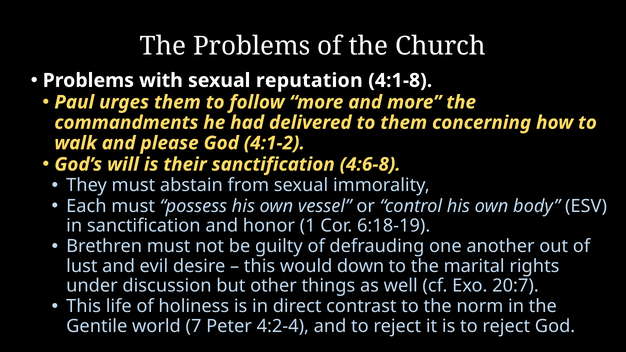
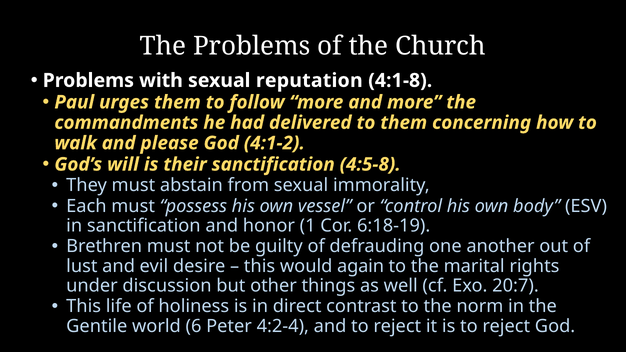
4:6-8: 4:6-8 -> 4:5-8
down: down -> again
7: 7 -> 6
